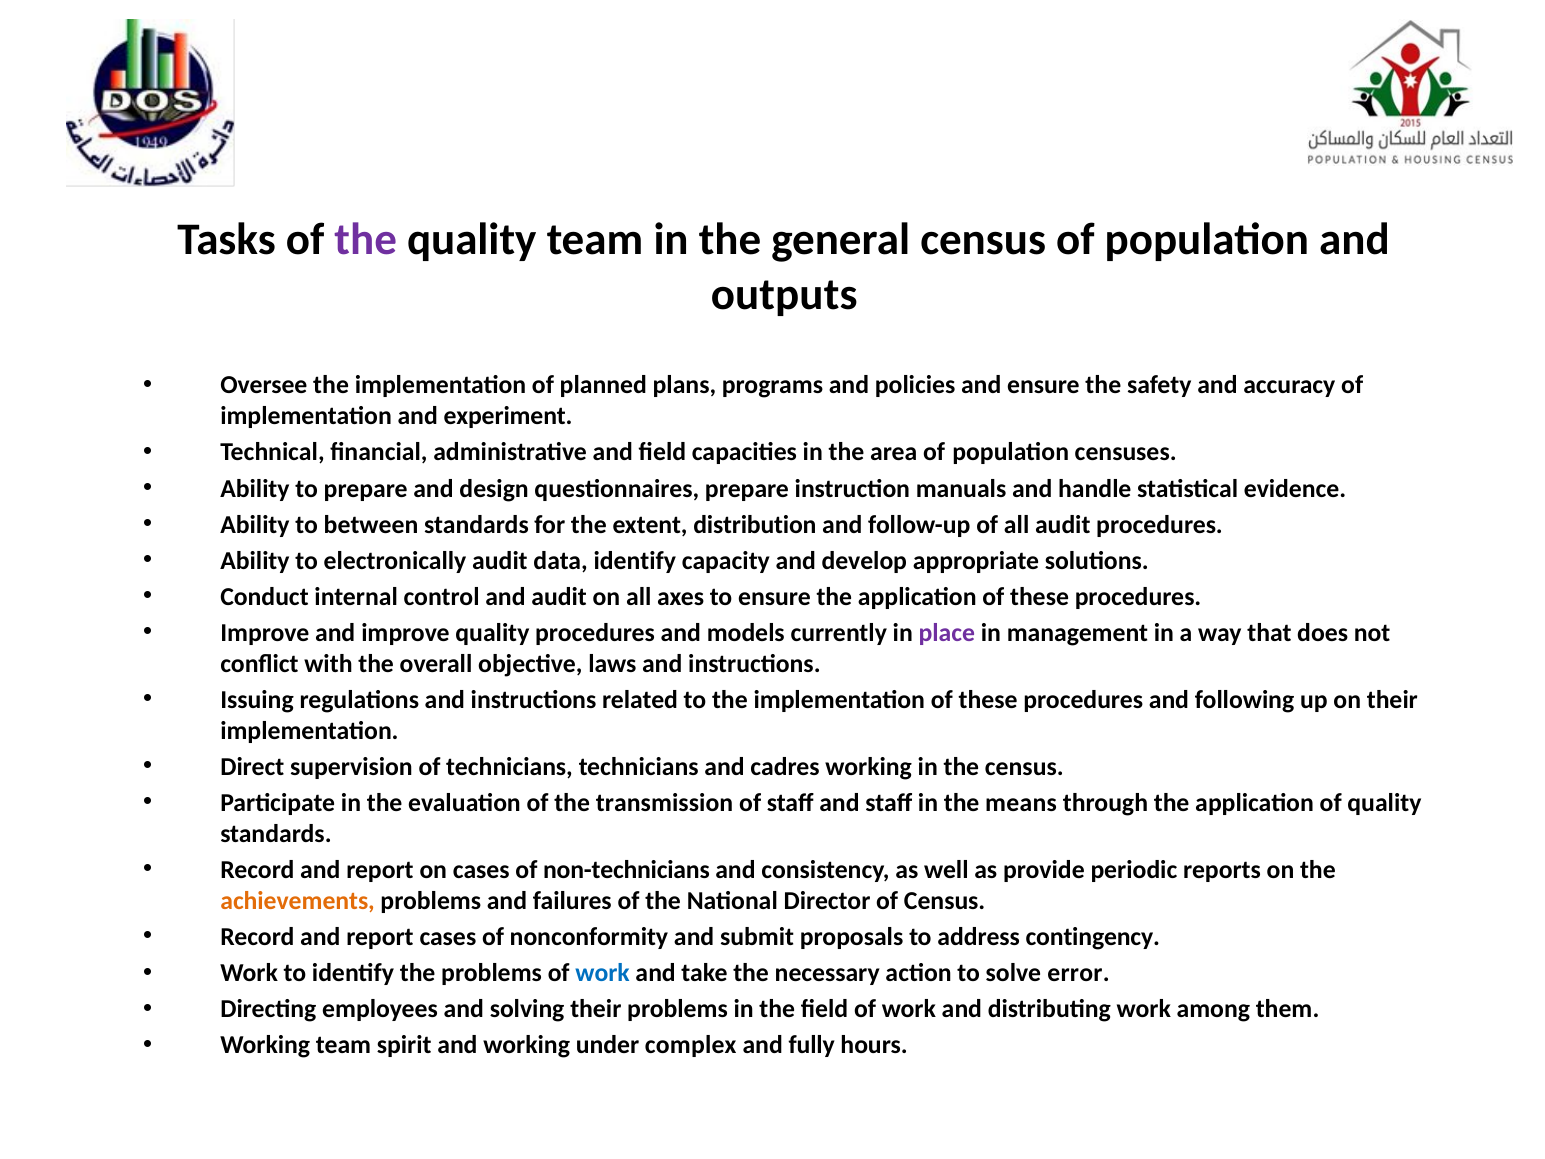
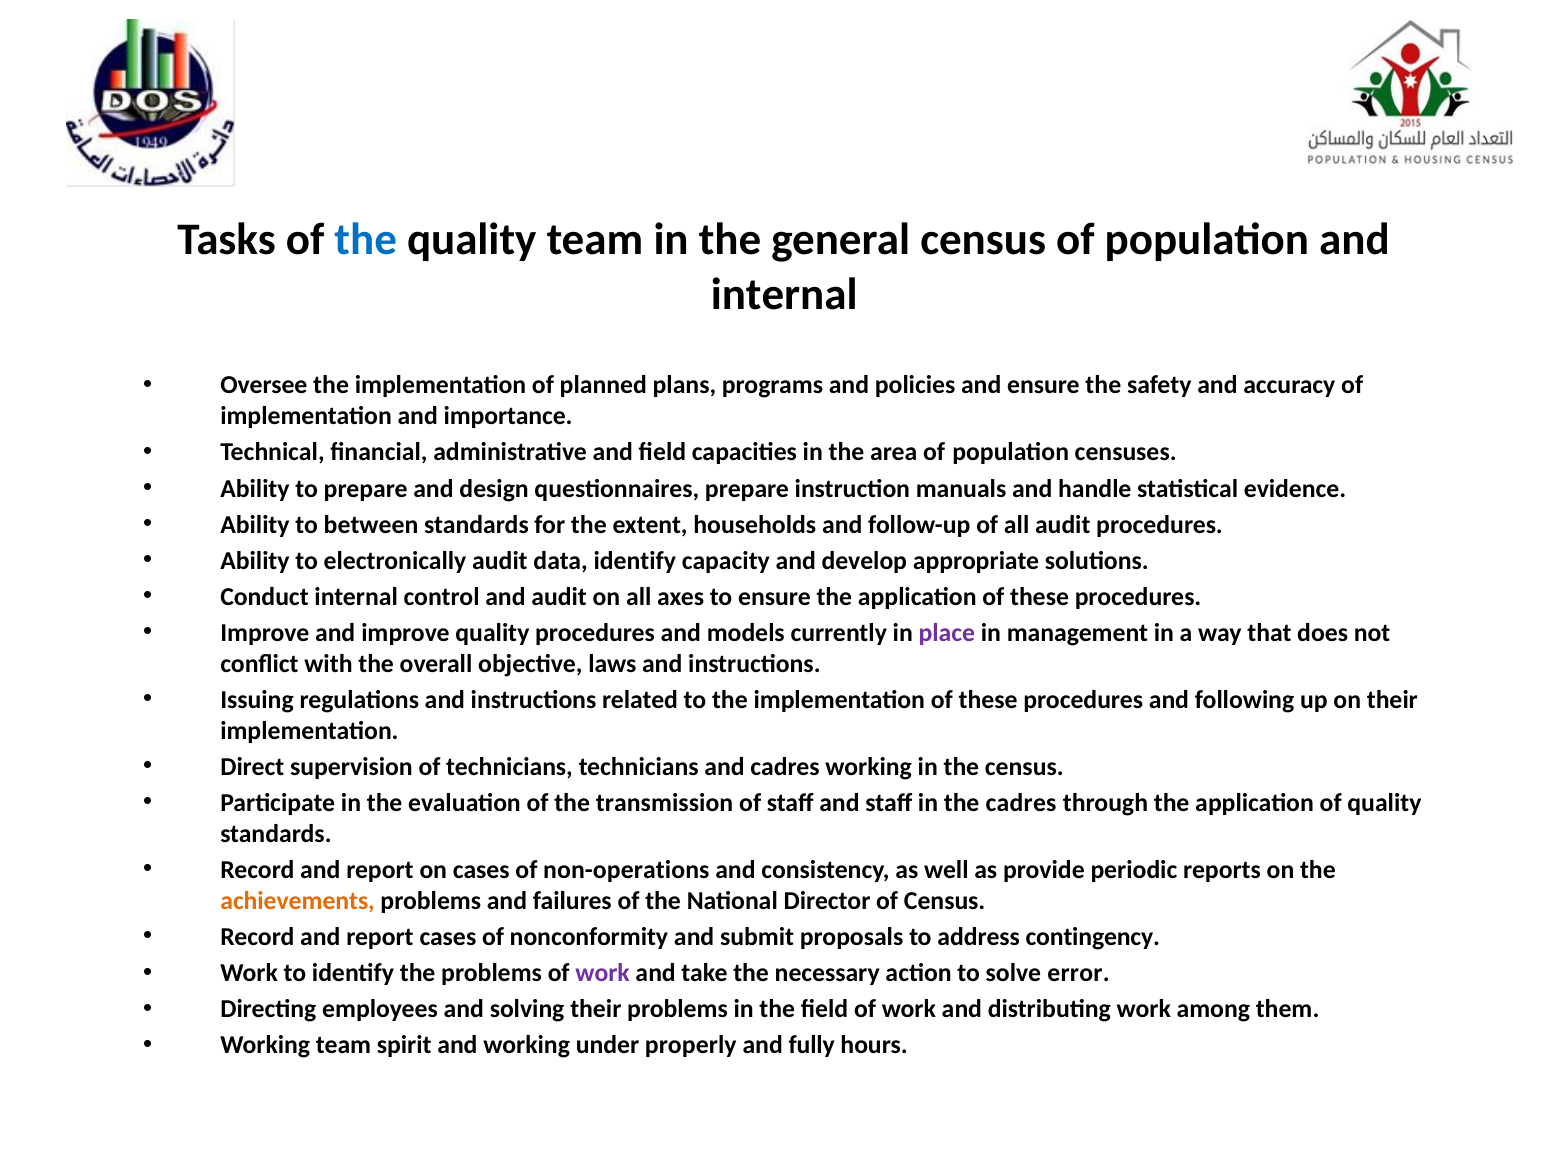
the at (366, 240) colour: purple -> blue
outputs at (784, 294): outputs -> internal
experiment: experiment -> importance
distribution: distribution -> households
the means: means -> cadres
non-technicians: non-technicians -> non-operations
work at (603, 973) colour: blue -> purple
complex: complex -> properly
